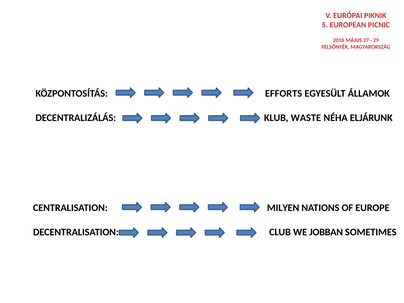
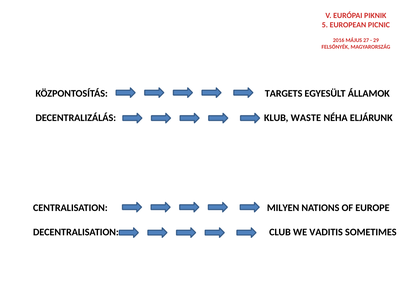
EFFORTS: EFFORTS -> TARGETS
JOBBAN: JOBBAN -> VADITIS
